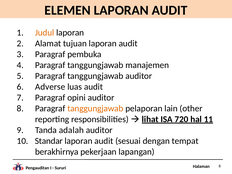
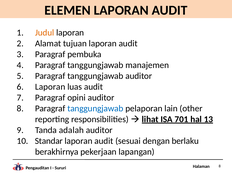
Adverse at (50, 87): Adverse -> Laporan
tanggungjawab at (95, 108) colour: orange -> blue
720: 720 -> 701
11: 11 -> 13
tempat: tempat -> berlaku
